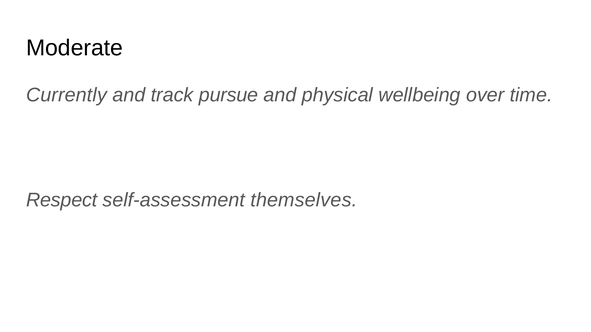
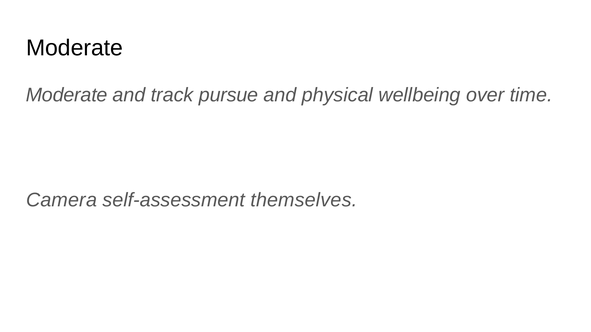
Currently at (66, 95): Currently -> Moderate
Respect: Respect -> Camera
